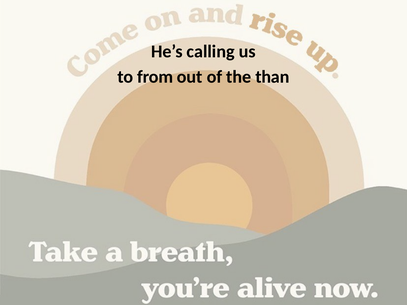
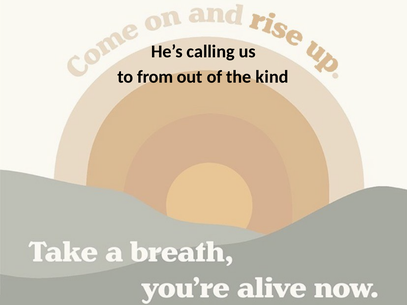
than: than -> kind
